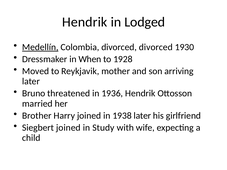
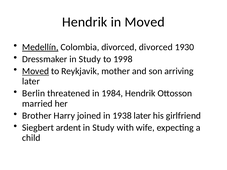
in Lodged: Lodged -> Moved
Dressmaker in When: When -> Study
1928: 1928 -> 1998
Moved at (36, 71) underline: none -> present
Bruno: Bruno -> Berlin
1936: 1936 -> 1984
Siegbert joined: joined -> ardent
